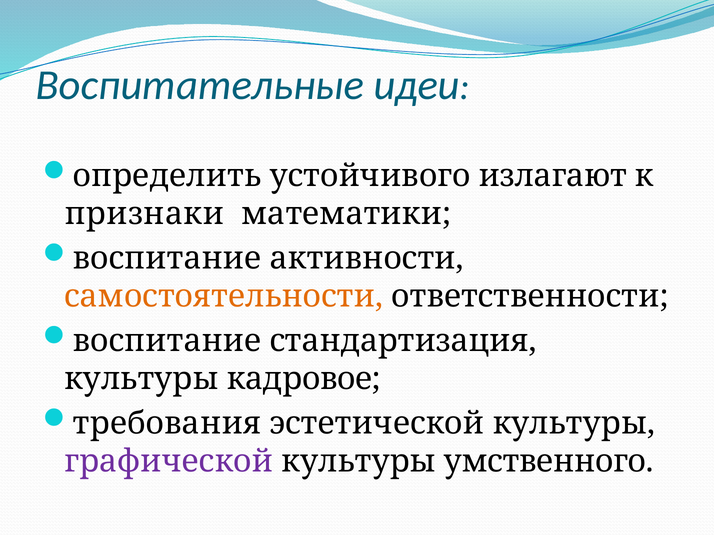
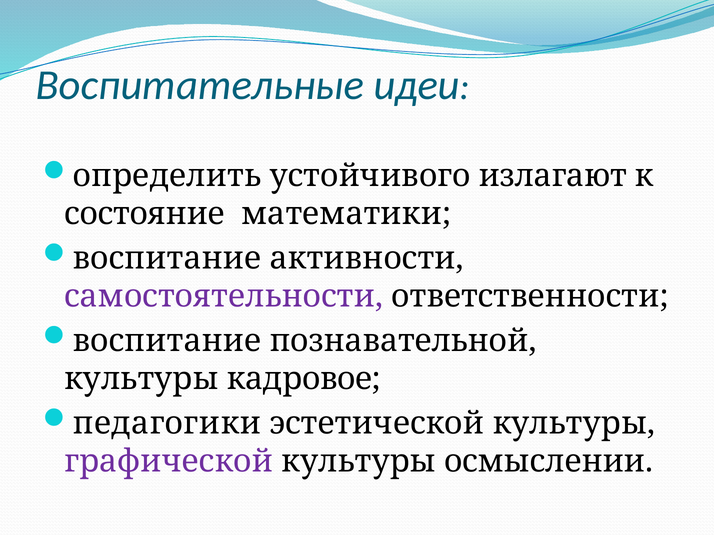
признаки: признаки -> состояние
самостоятельности colour: orange -> purple
стандартизация: стандартизация -> познавательной
требования: требования -> педагогики
умственного: умственного -> осмыслении
